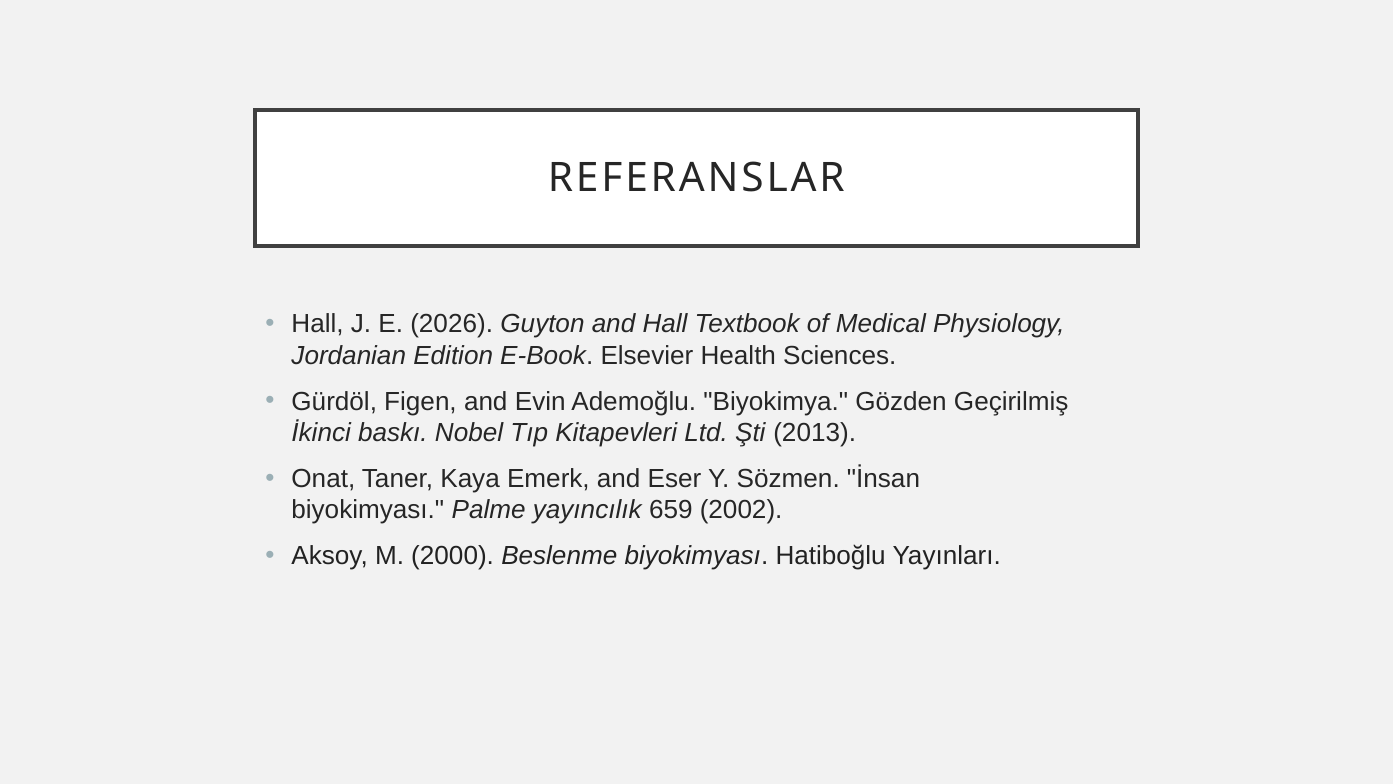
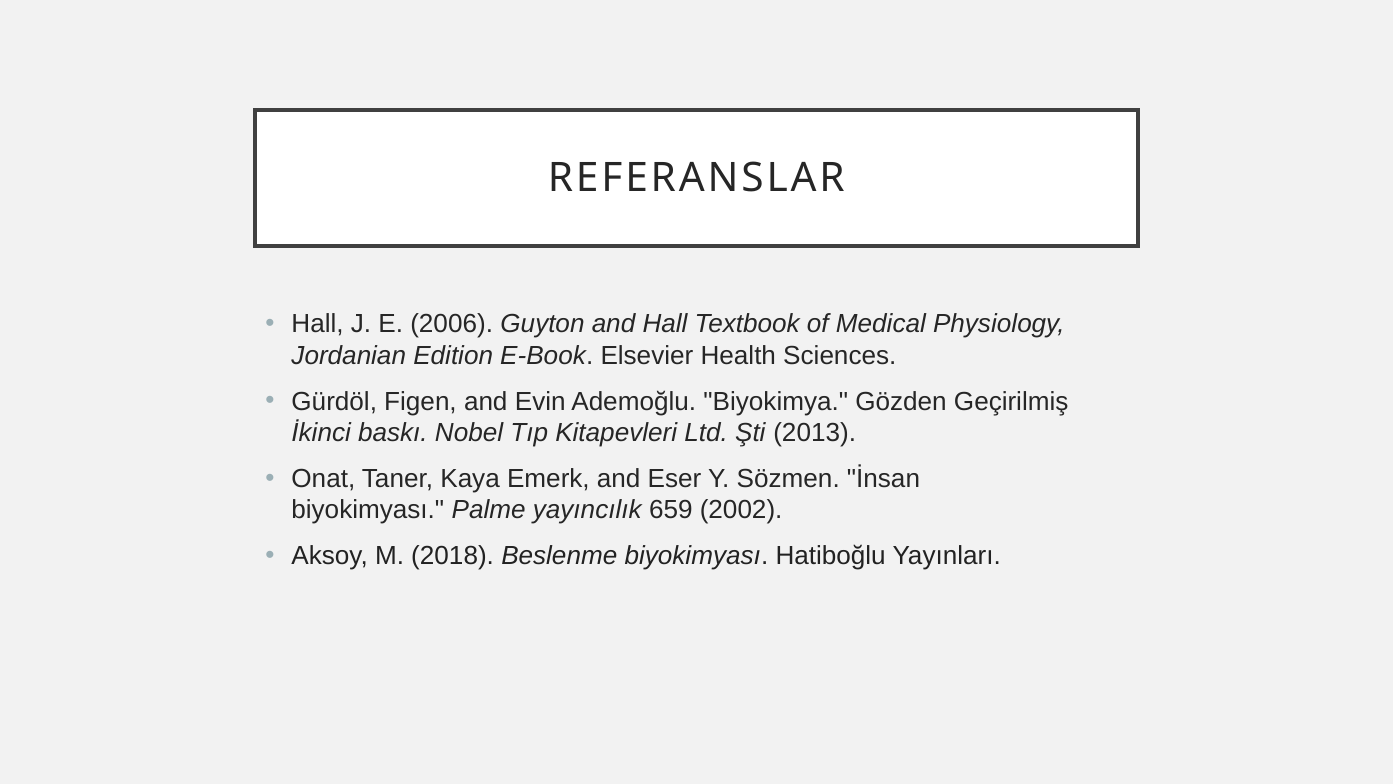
2026: 2026 -> 2006
2000: 2000 -> 2018
